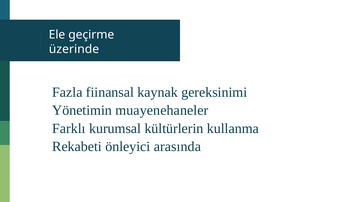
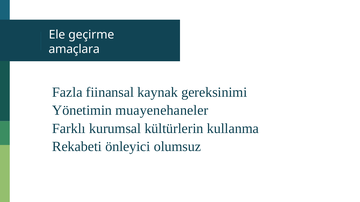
üzerinde: üzerinde -> amaçlara
arasında: arasında -> olumsuz
